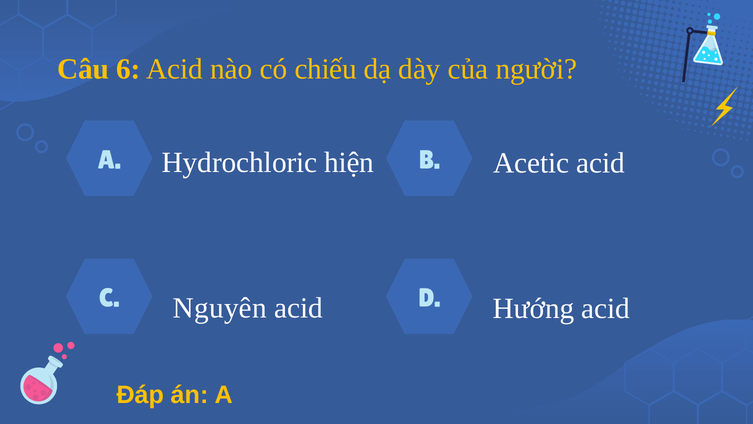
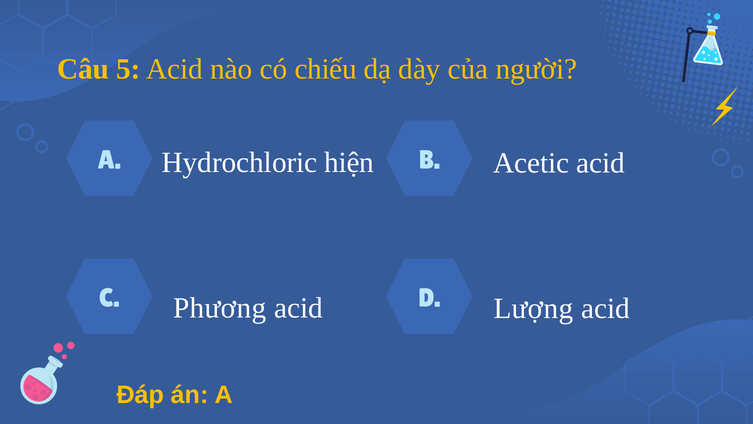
6: 6 -> 5
Nguyên: Nguyên -> Phương
Hướng: Hướng -> Lượng
